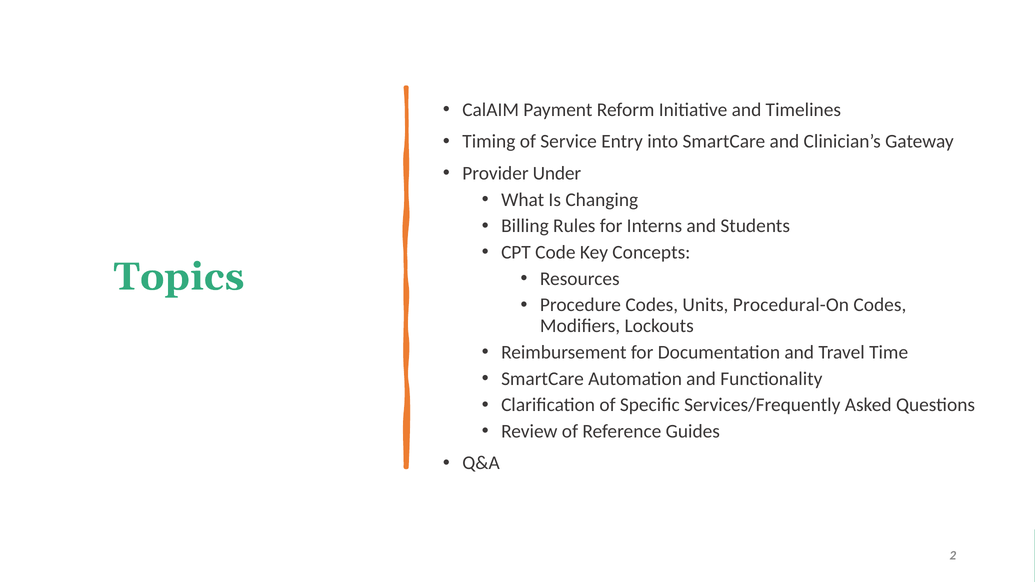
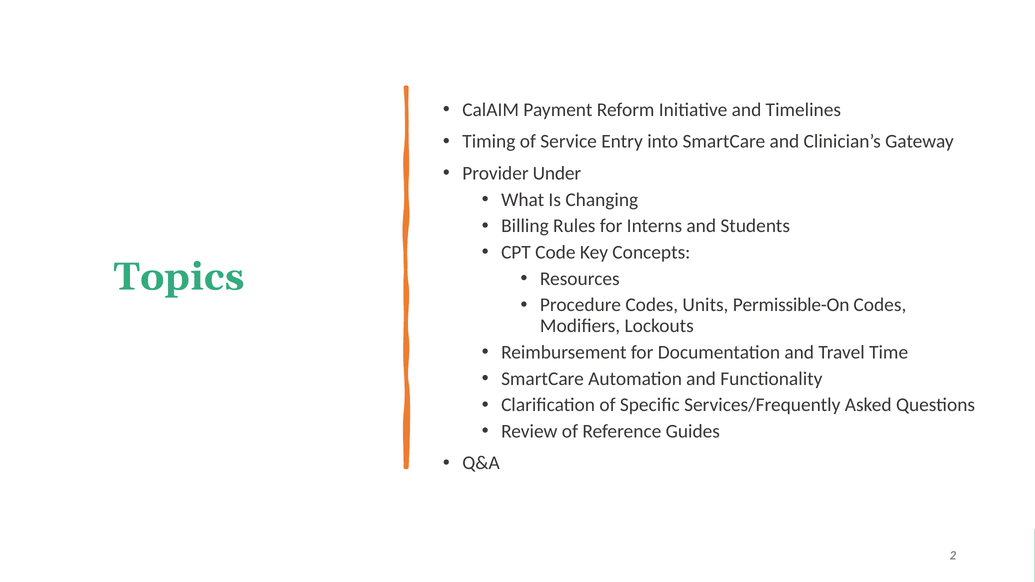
Procedural-On: Procedural-On -> Permissible-On
